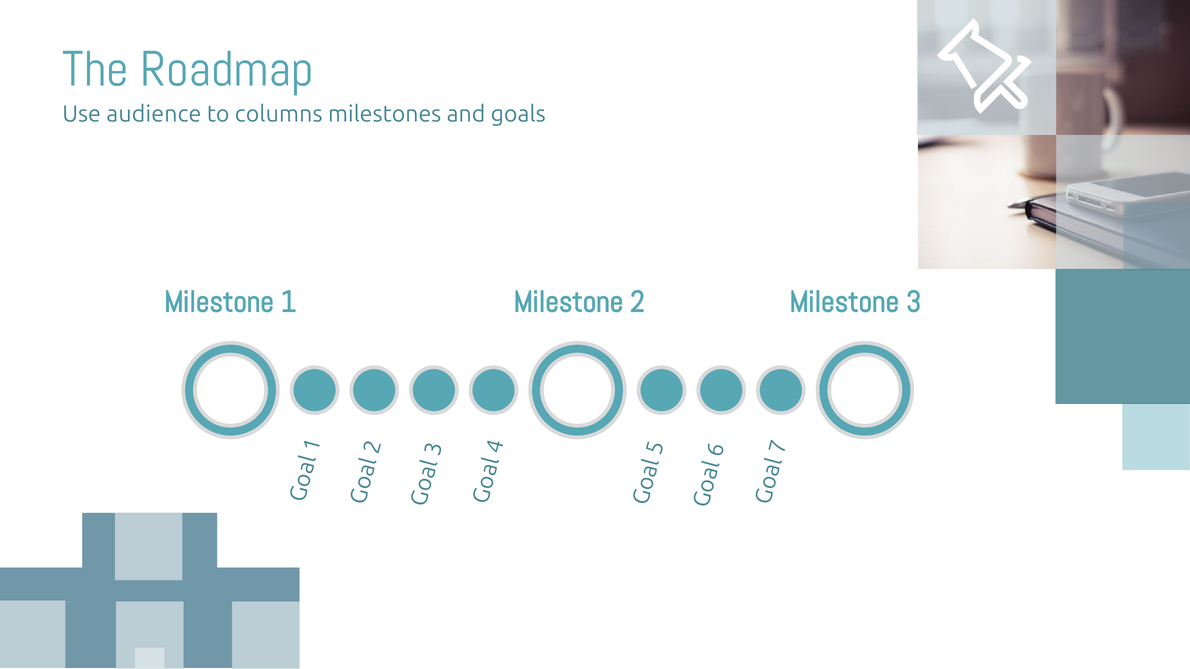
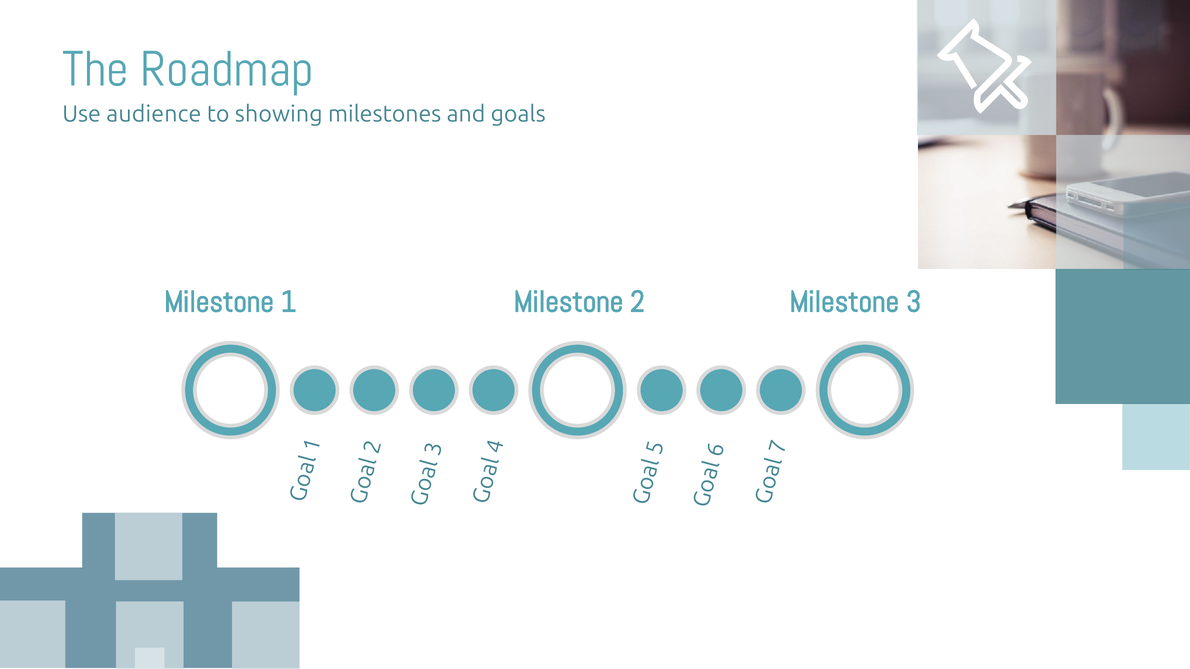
columns: columns -> showing
